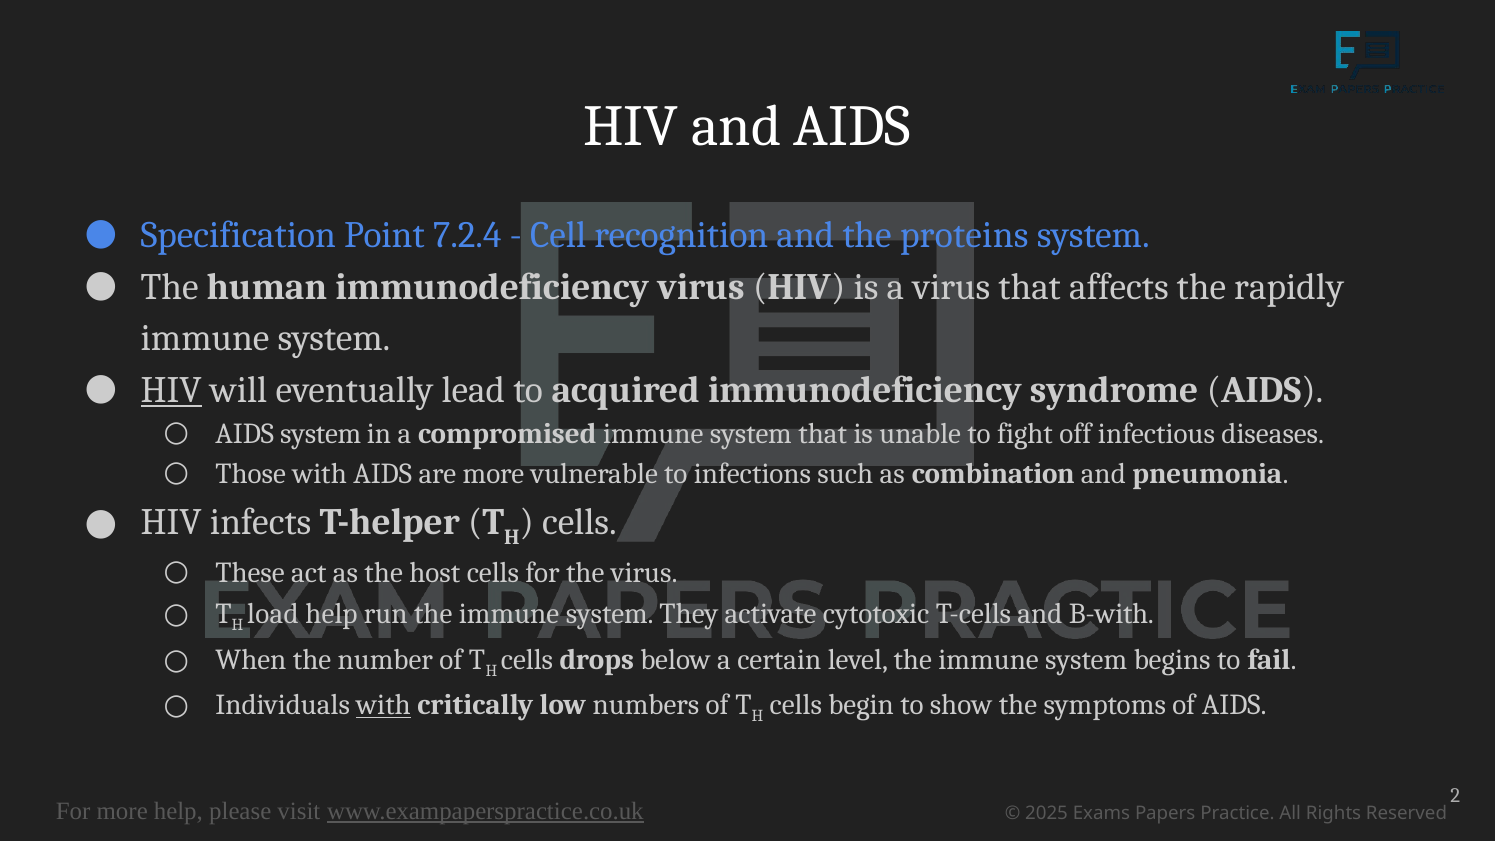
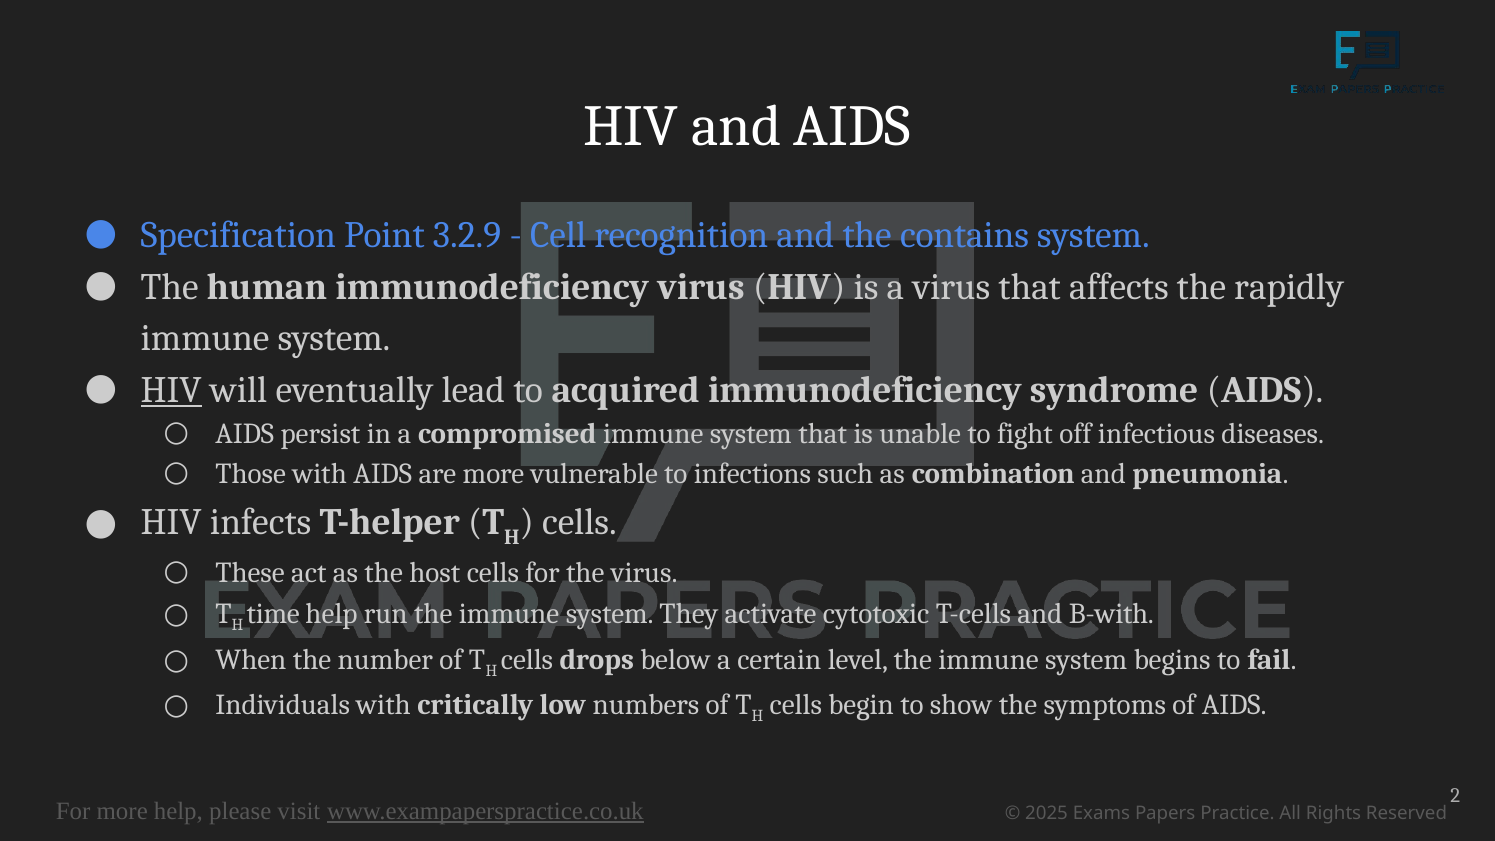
7.2.4: 7.2.4 -> 3.2.9
proteins: proteins -> contains
AIDS system: system -> persist
load: load -> time
with at (384, 705) underline: present -> none
